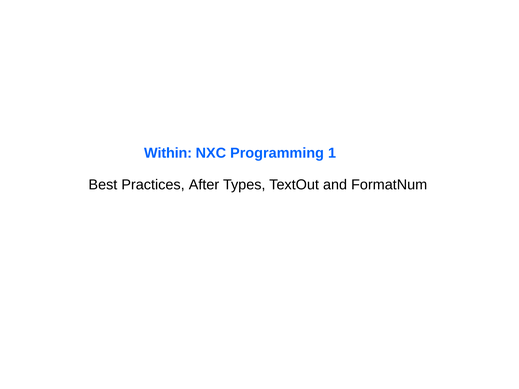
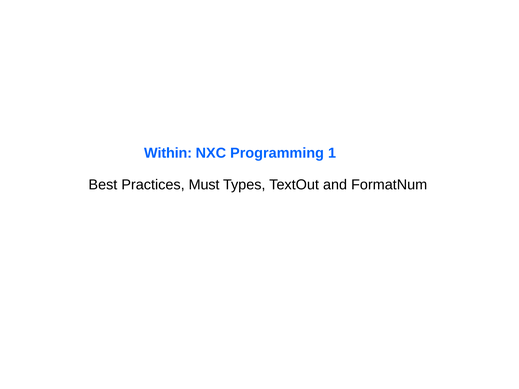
After: After -> Must
